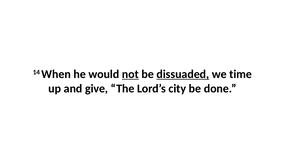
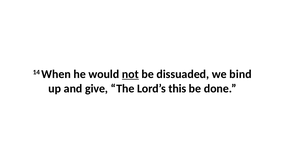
dissuaded underline: present -> none
time: time -> bind
city: city -> this
